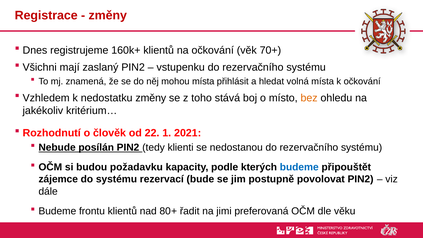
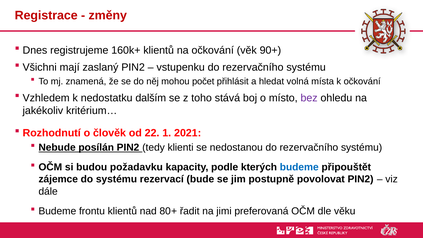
70+: 70+ -> 90+
mohou místa: místa -> počet
nedostatku změny: změny -> dalším
bez colour: orange -> purple
